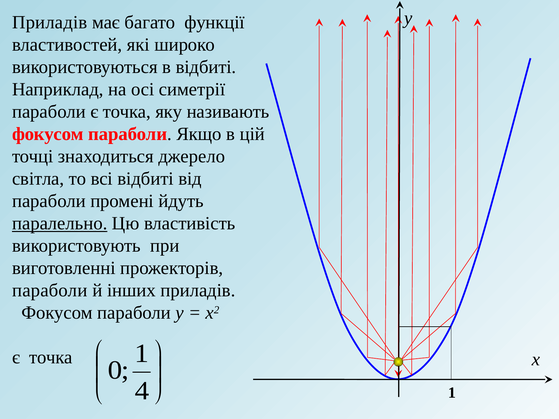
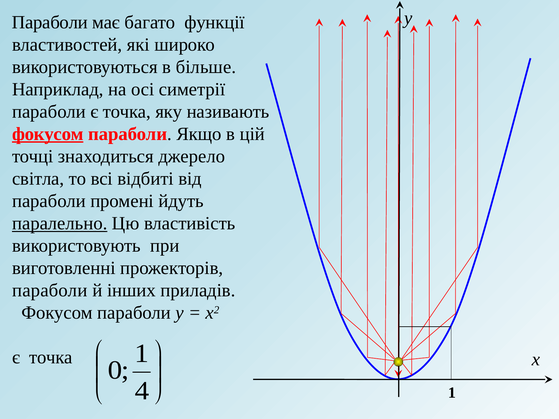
Приладів at (50, 22): Приладів -> Параболи
в відбиті: відбиті -> більше
фокусом at (48, 134) underline: none -> present
